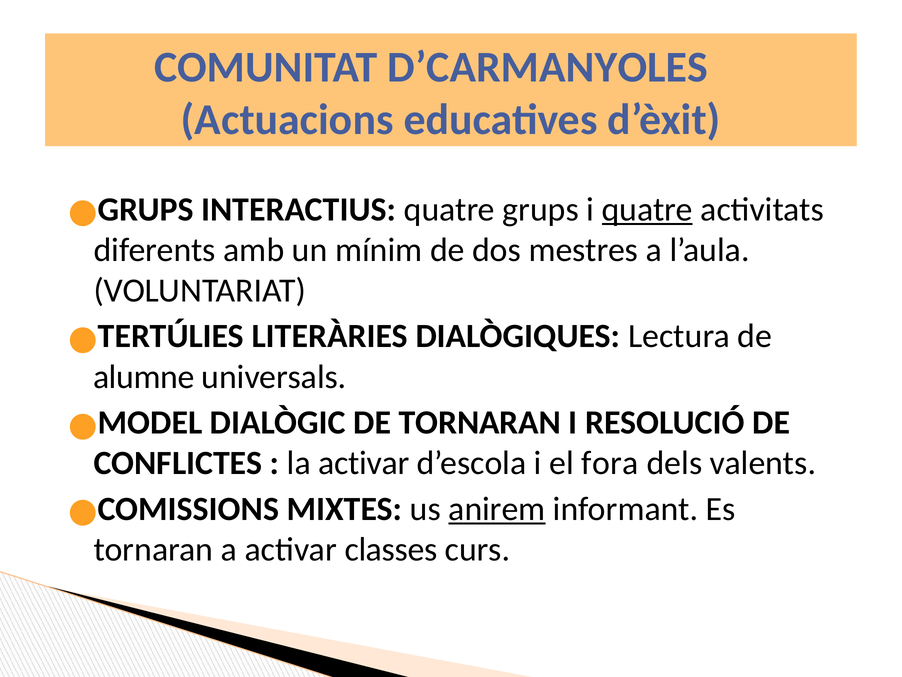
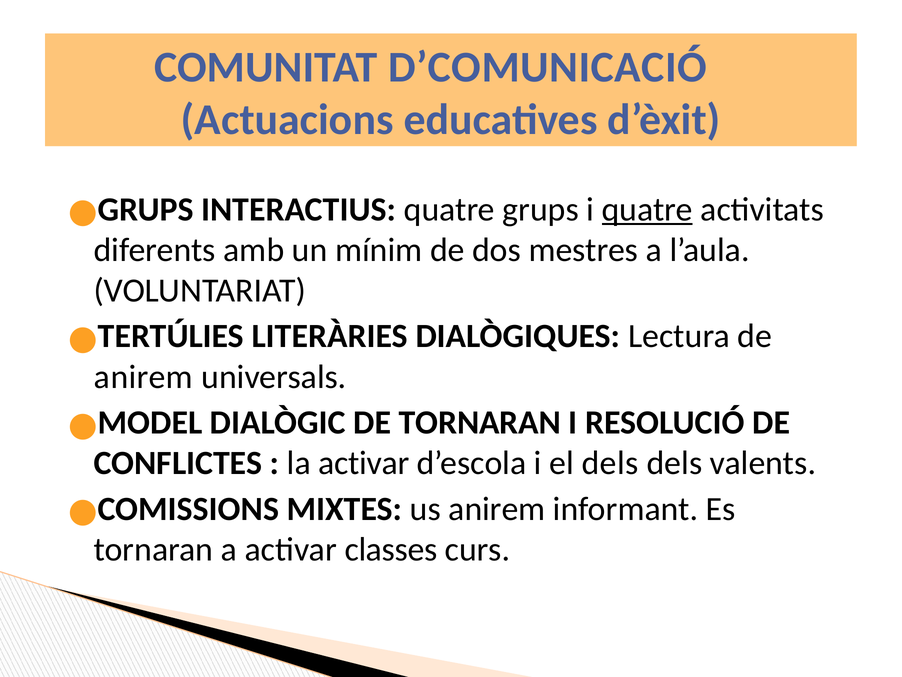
D’CARMANYOLES: D’CARMANYOLES -> D’COMUNICACIÓ
alumne at (144, 377): alumne -> anirem
el fora: fora -> dels
anirem at (497, 509) underline: present -> none
